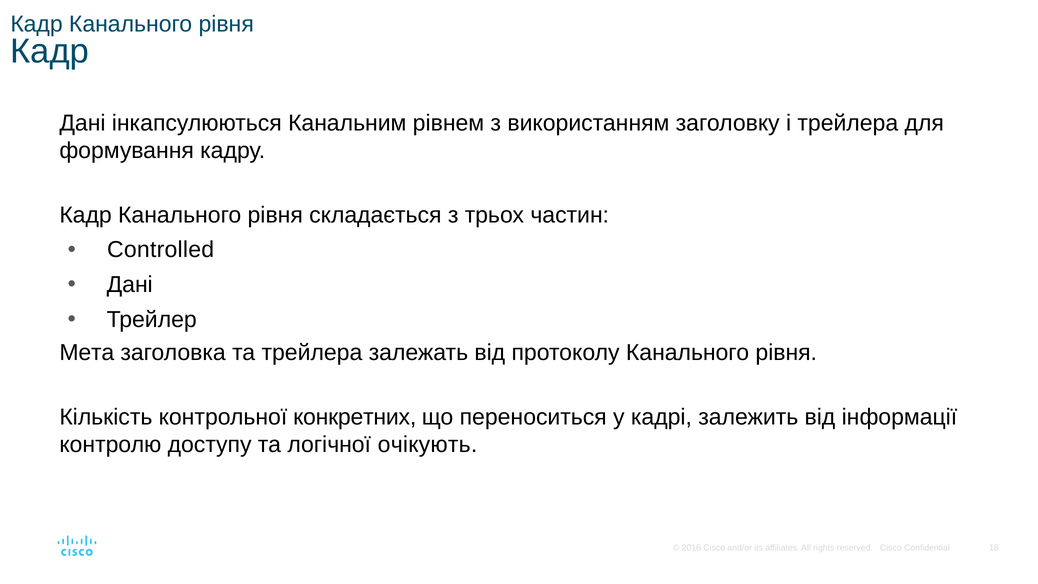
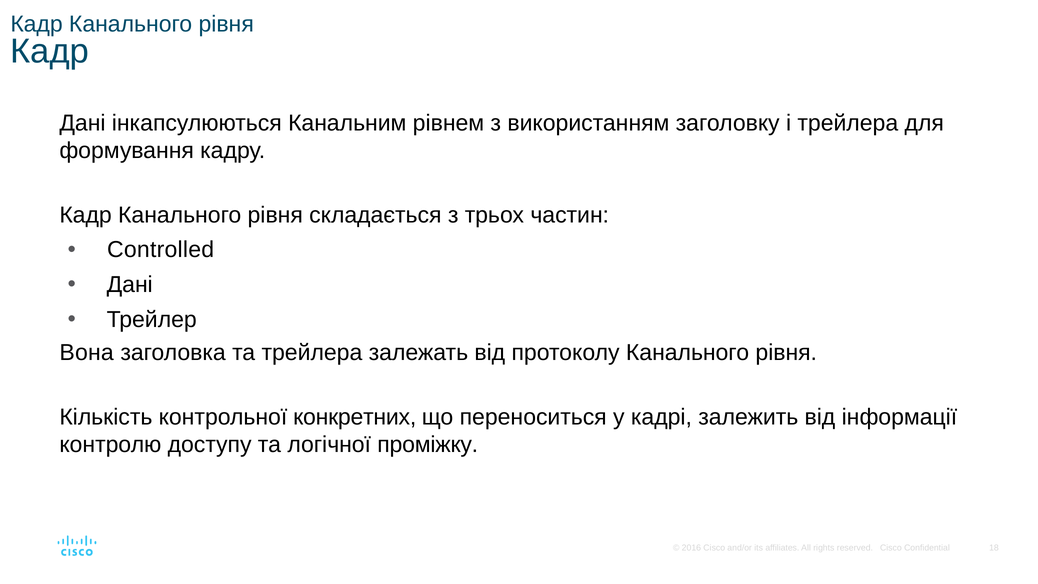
Мета: Мета -> Вона
очікують: очікують -> проміжку
